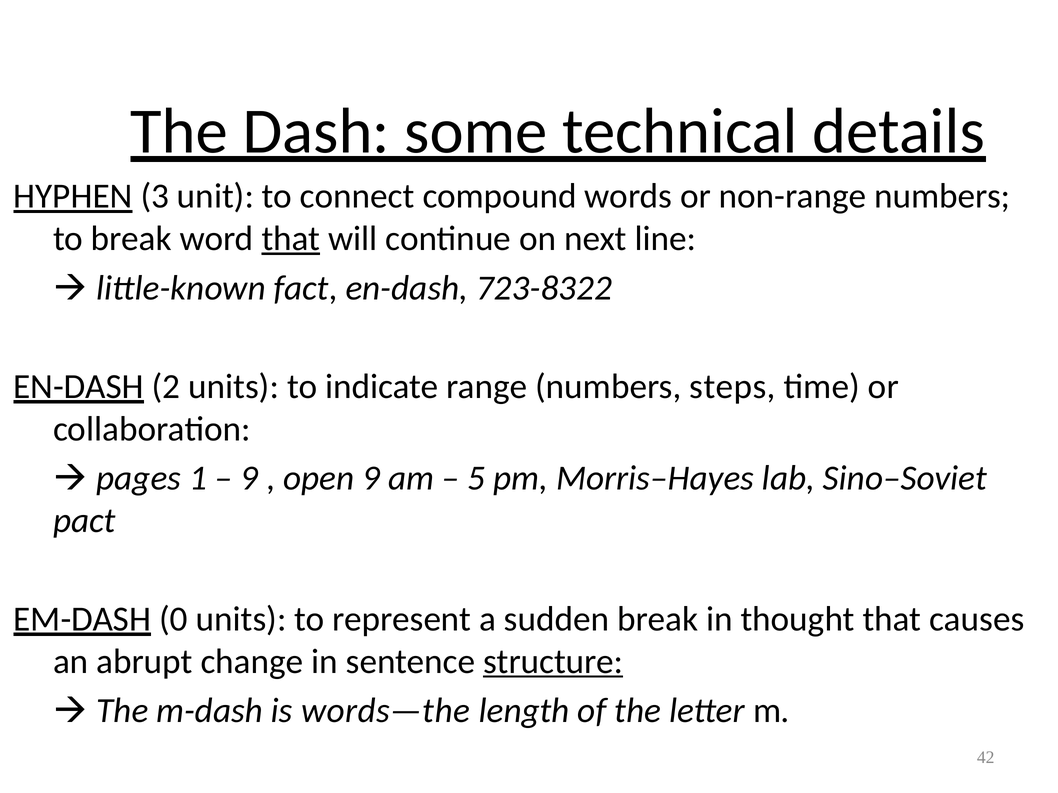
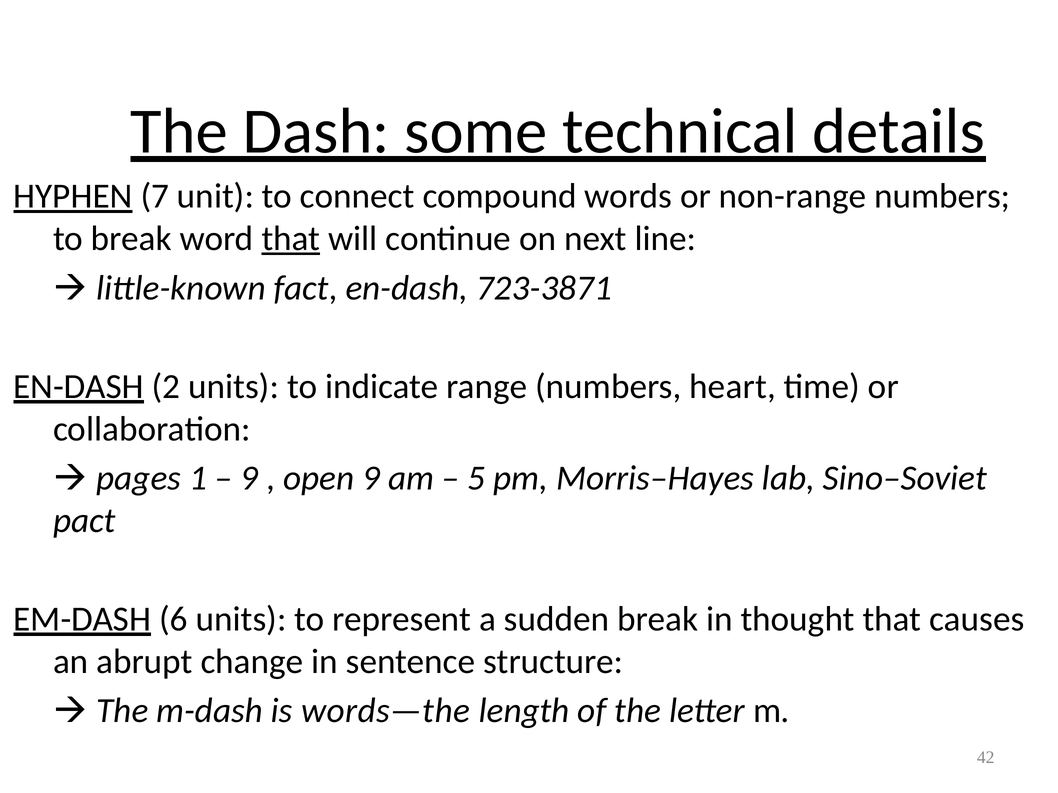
3: 3 -> 7
723-8322: 723-8322 -> 723-3871
steps: steps -> heart
0: 0 -> 6
structure underline: present -> none
